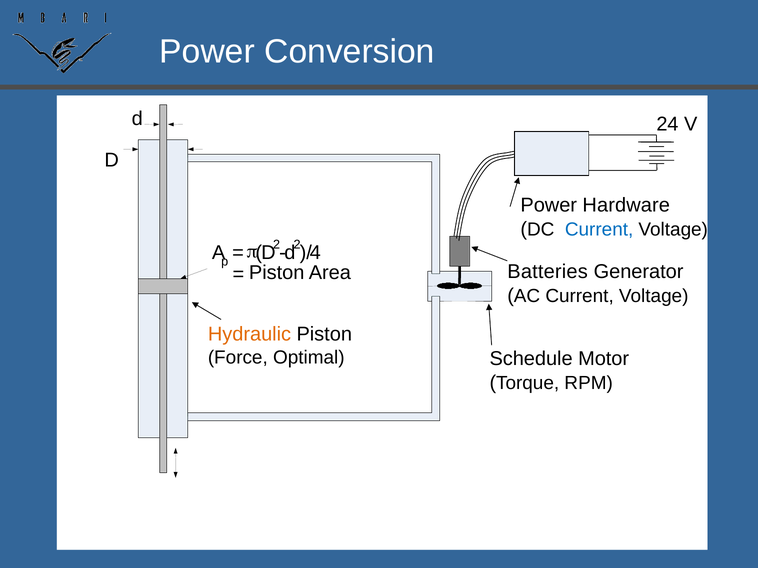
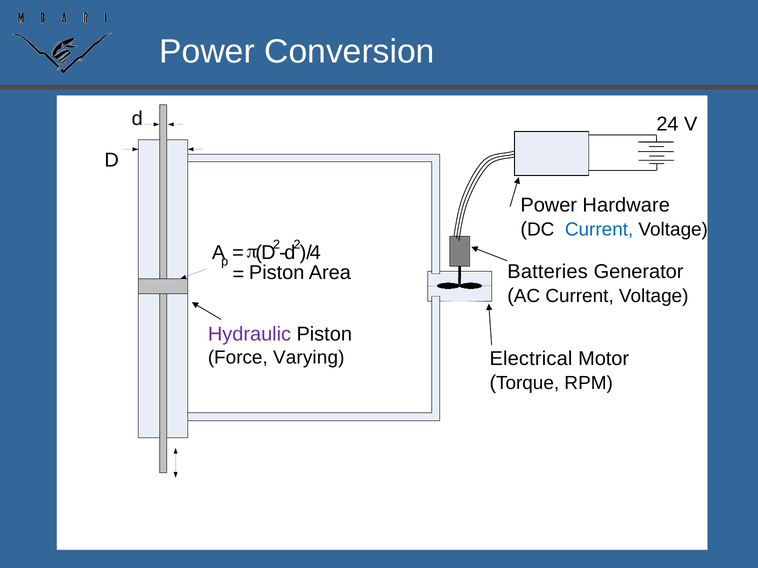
Hydraulic colour: orange -> purple
Optimal: Optimal -> Varying
Schedule: Schedule -> Electrical
